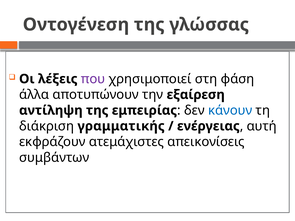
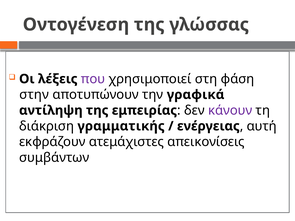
άλλα: άλλα -> στην
εξαίρεση: εξαίρεση -> γραφικά
κάνουν colour: blue -> purple
